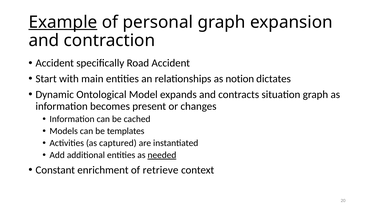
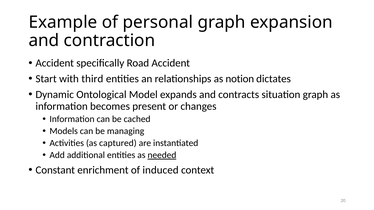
Example underline: present -> none
main: main -> third
templates: templates -> managing
retrieve: retrieve -> induced
